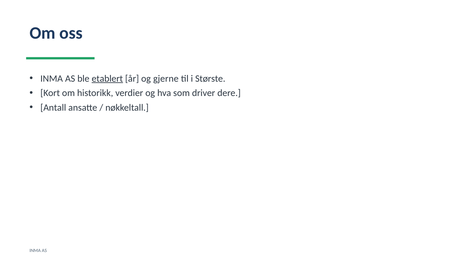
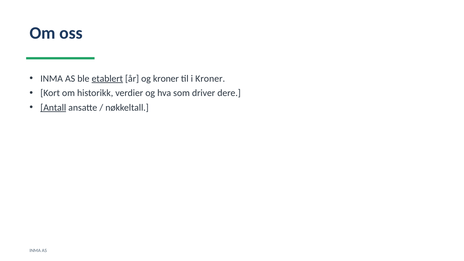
og gjerne: gjerne -> kroner
i Største: Største -> Kroner
Antall underline: none -> present
